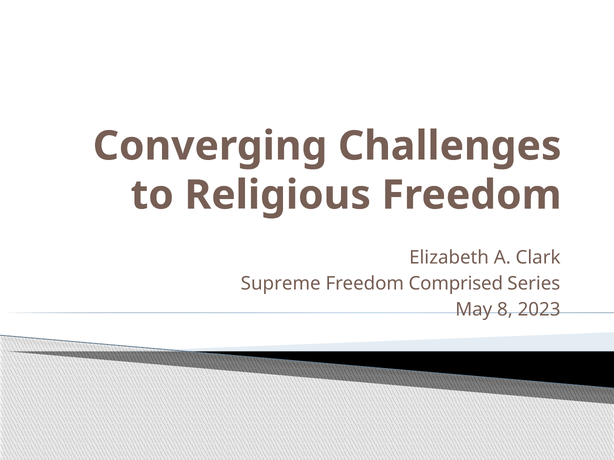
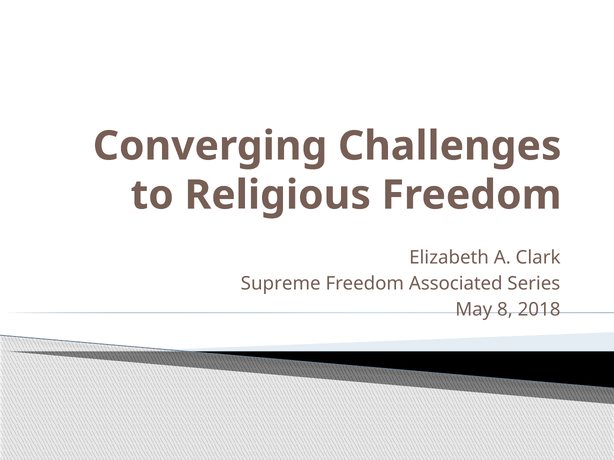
Comprised: Comprised -> Associated
2023: 2023 -> 2018
